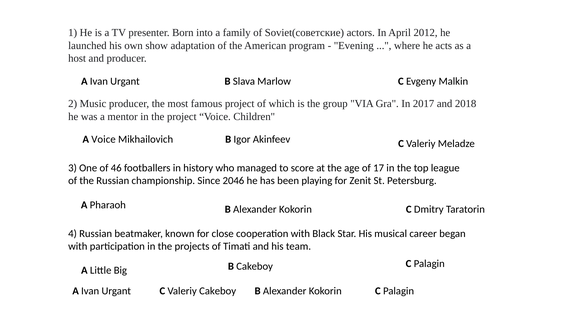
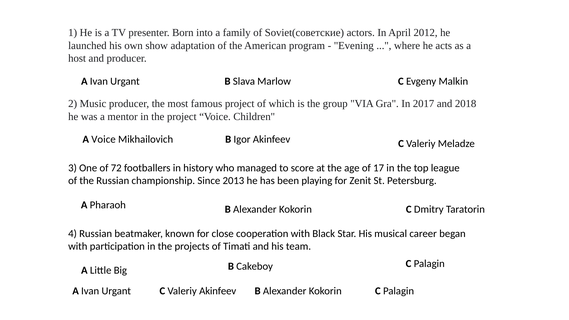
46: 46 -> 72
2046: 2046 -> 2013
Valeriy Cakeboy: Cakeboy -> Akinfeev
